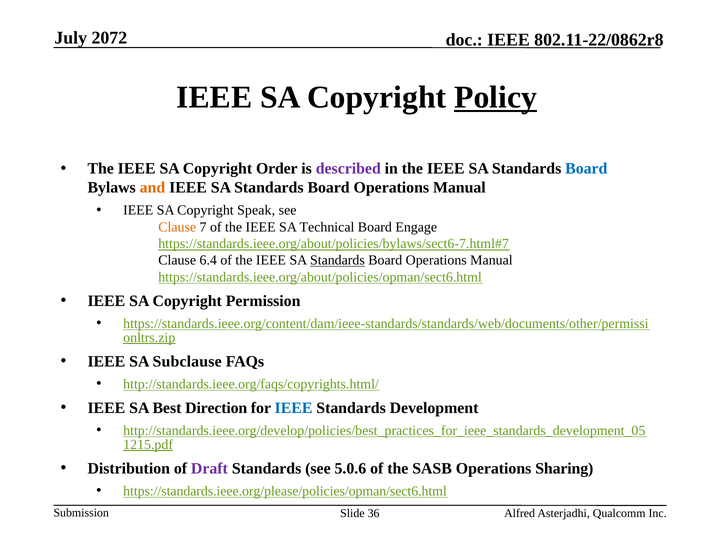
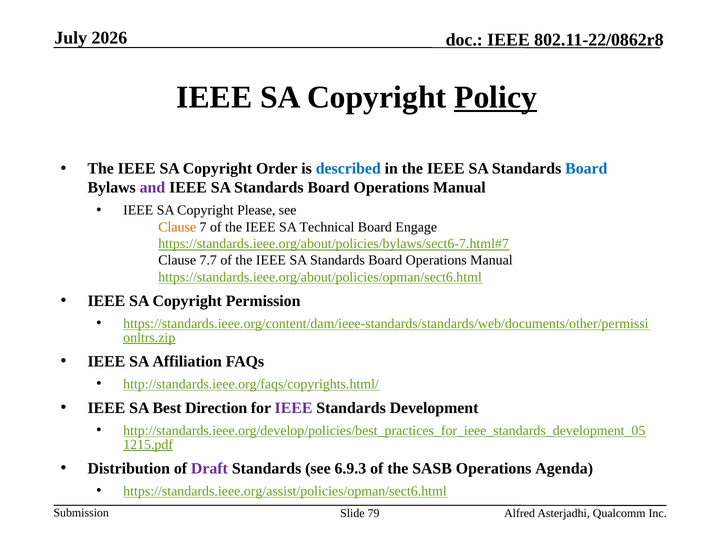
2072: 2072 -> 2026
described colour: purple -> blue
and colour: orange -> purple
Speak: Speak -> Please
6.4: 6.4 -> 7.7
Standards at (337, 261) underline: present -> none
Subclause: Subclause -> Affiliation
IEEE at (294, 408) colour: blue -> purple
5.0.6: 5.0.6 -> 6.9.3
Sharing: Sharing -> Agenda
https://standards.ieee.org/please/policies/opman/sect6.html: https://standards.ieee.org/please/policies/opman/sect6.html -> https://standards.ieee.org/assist/policies/opman/sect6.html
36: 36 -> 79
